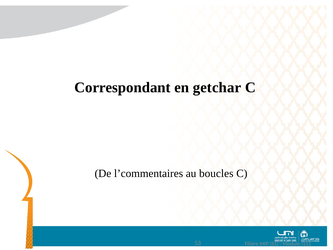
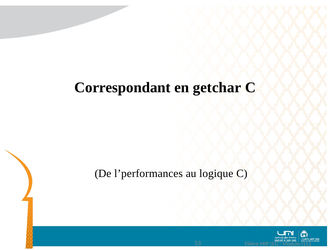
l’commentaires: l’commentaires -> l’performances
boucles: boucles -> logique
